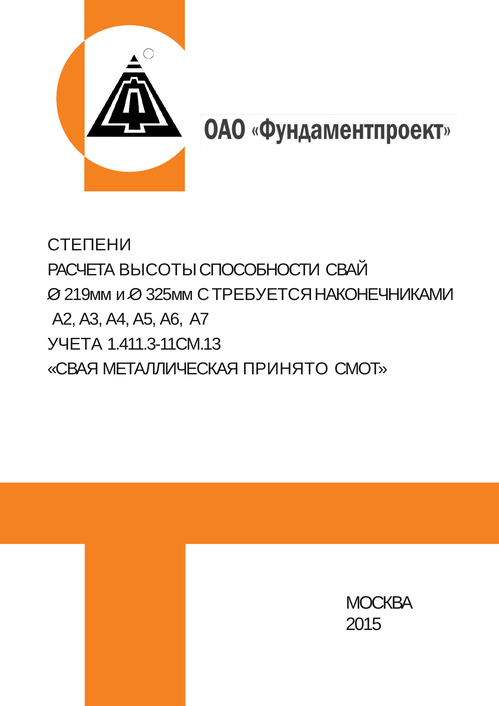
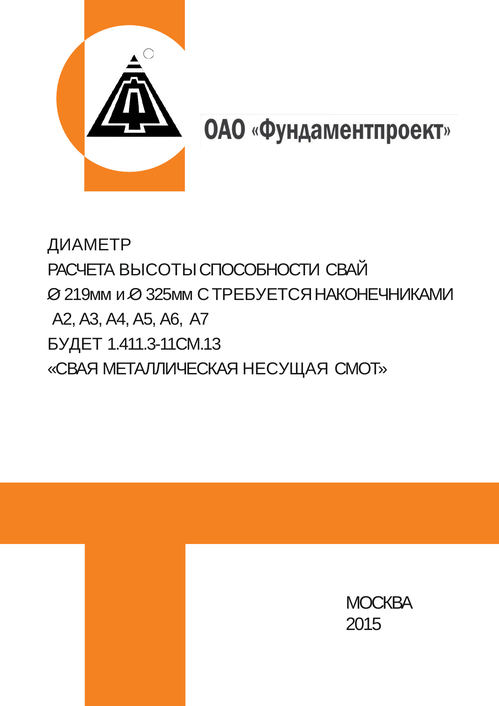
СТЕПЕНИ: СТЕПЕНИ -> ДИАМЕТР
УЧЕТА: УЧЕТА -> БУДЕТ
ПРИНЯТО: ПРИНЯТО -> НЕСУЩАЯ
